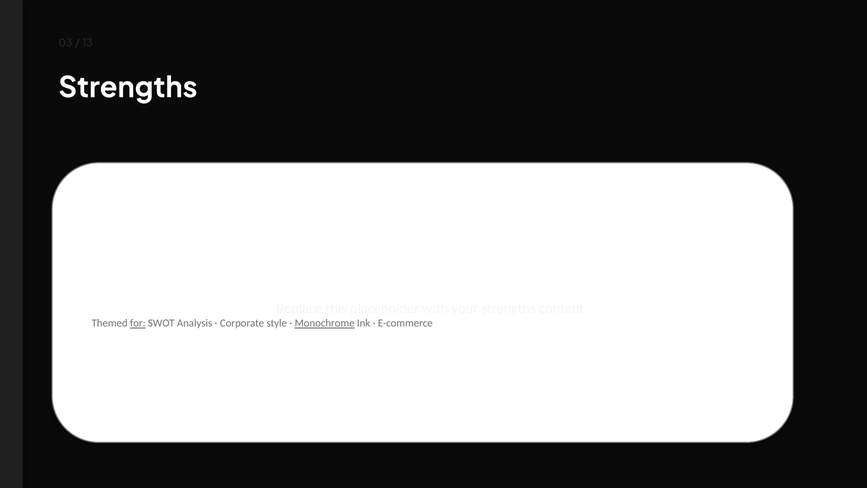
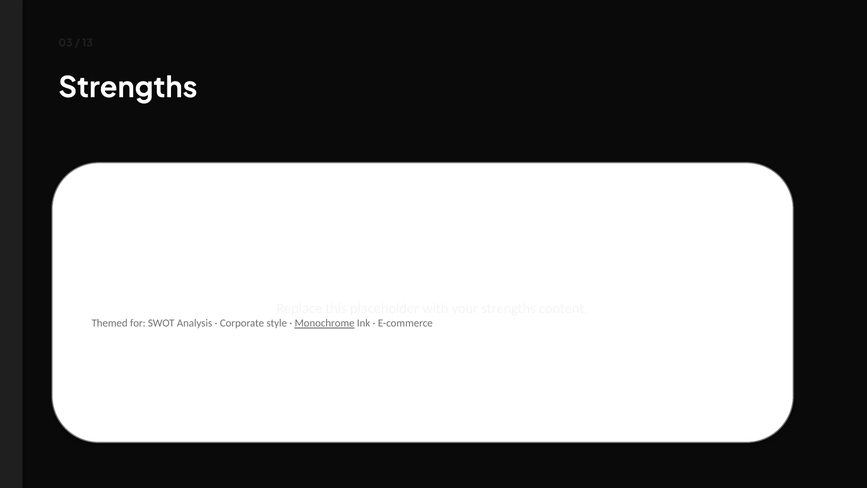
for underline: present -> none
